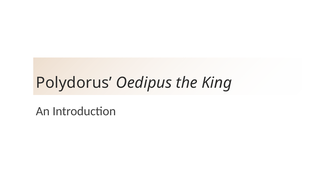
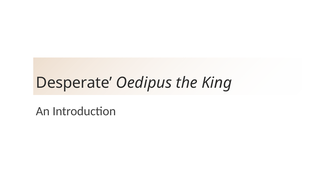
Polydorus: Polydorus -> Desperate
